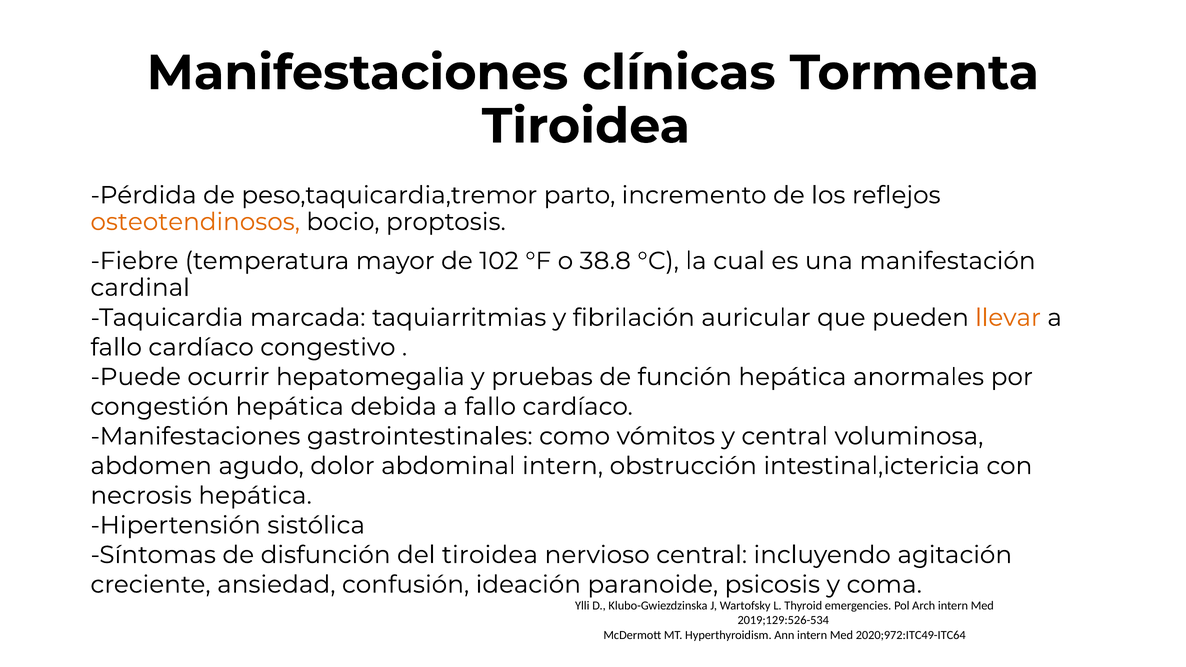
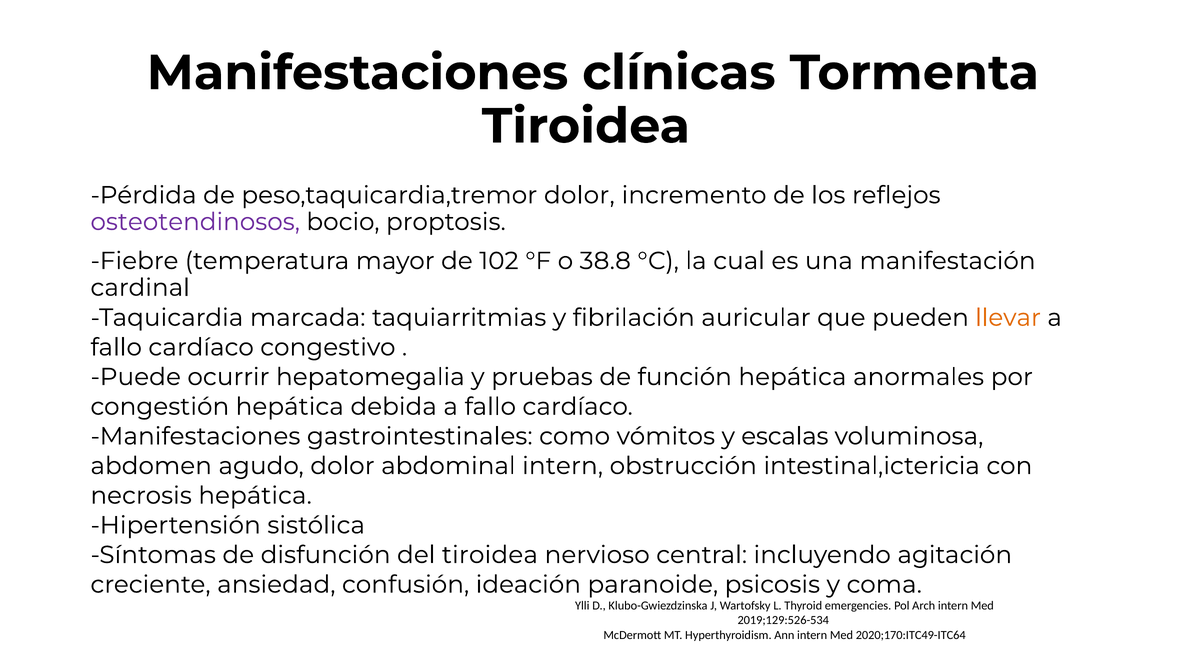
peso,taquicardia,tremor parto: parto -> dolor
osteotendinosos colour: orange -> purple
y central: central -> escalas
2020;972:ITC49-ITC64: 2020;972:ITC49-ITC64 -> 2020;170:ITC49-ITC64
